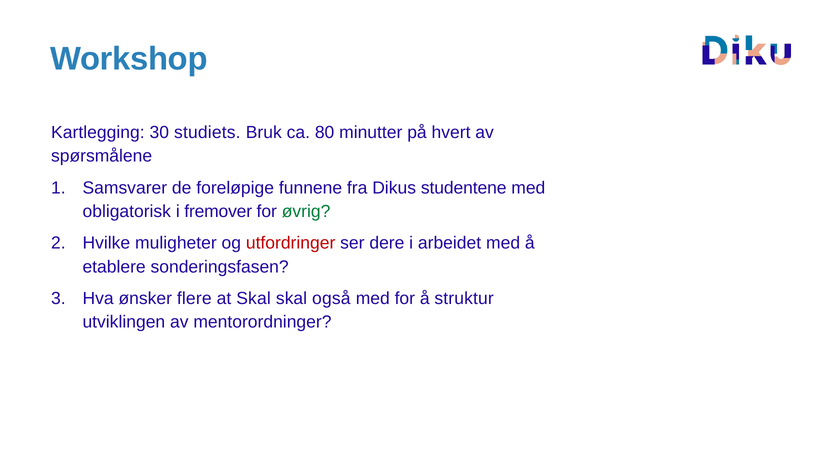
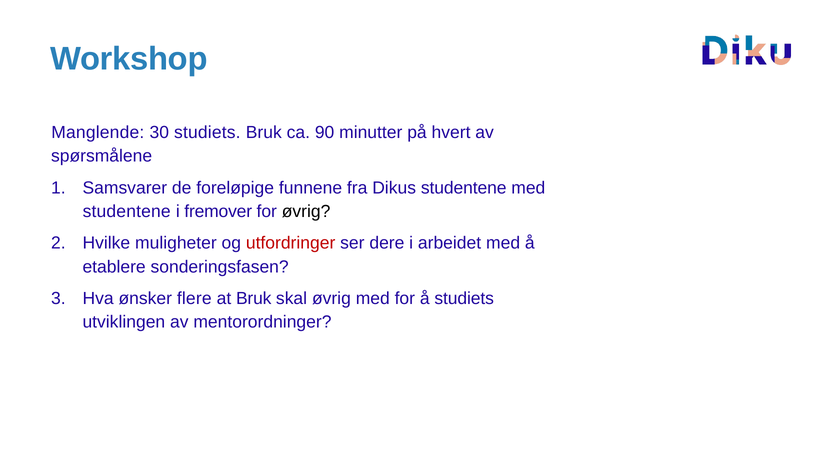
Kartlegging: Kartlegging -> Manglende
80: 80 -> 90
obligatorisk at (127, 211): obligatorisk -> studentene
øvrig at (306, 211) colour: green -> black
at Skal: Skal -> Bruk
skal også: også -> øvrig
å struktur: struktur -> studiets
